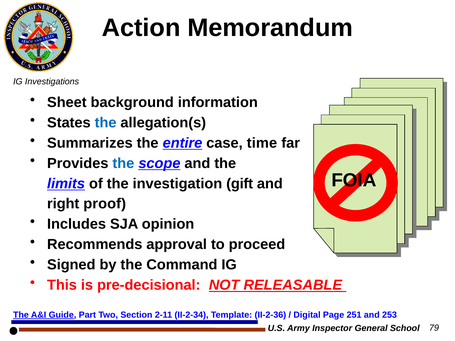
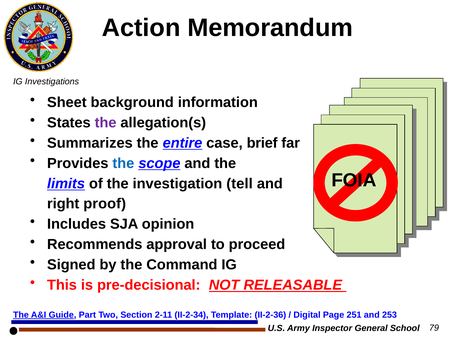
the at (106, 123) colour: blue -> purple
time: time -> brief
gift: gift -> tell
